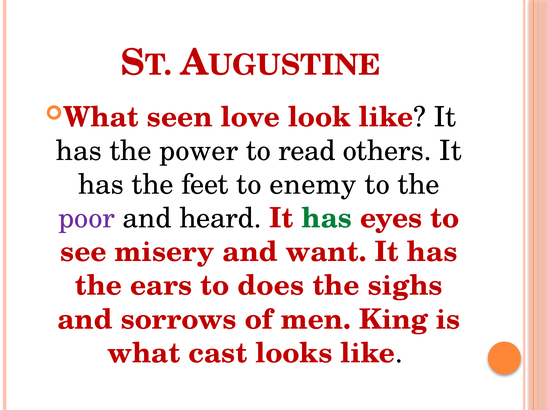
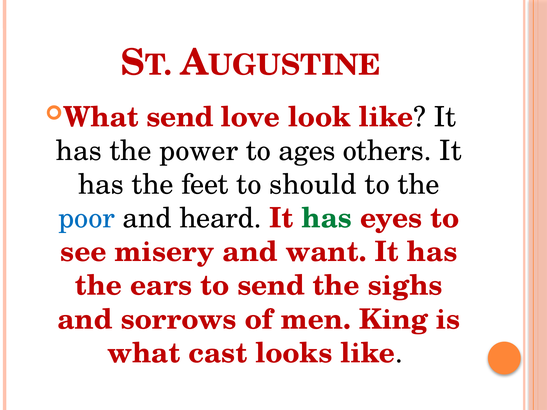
What seen: seen -> send
read: read -> ages
enemy: enemy -> should
poor colour: purple -> blue
to does: does -> send
